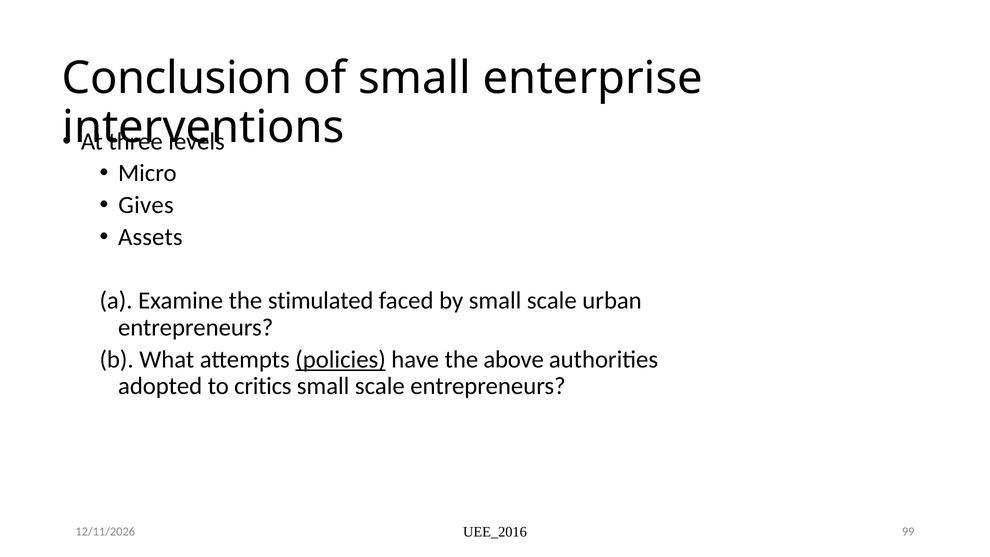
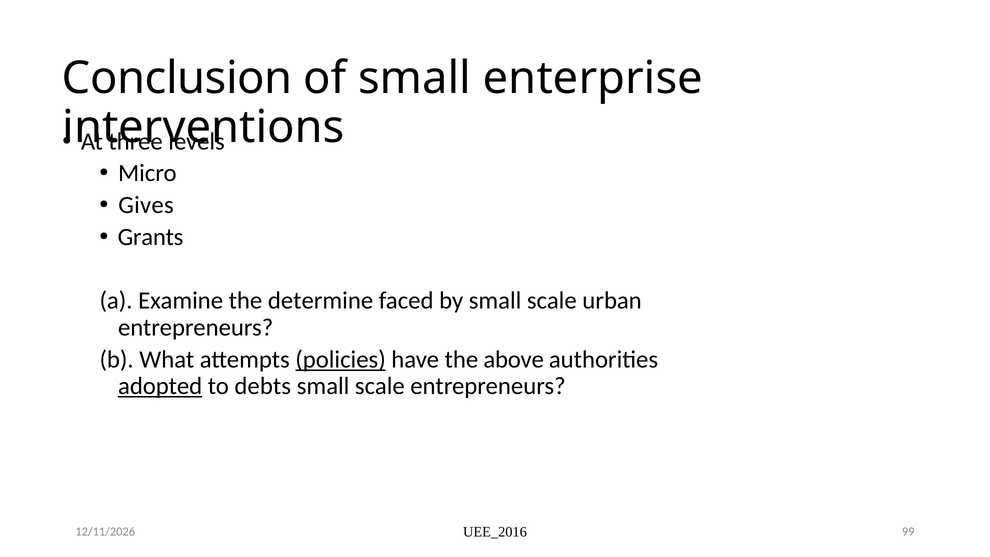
Assets: Assets -> Grants
stimulated: stimulated -> determine
adopted underline: none -> present
critics: critics -> debts
